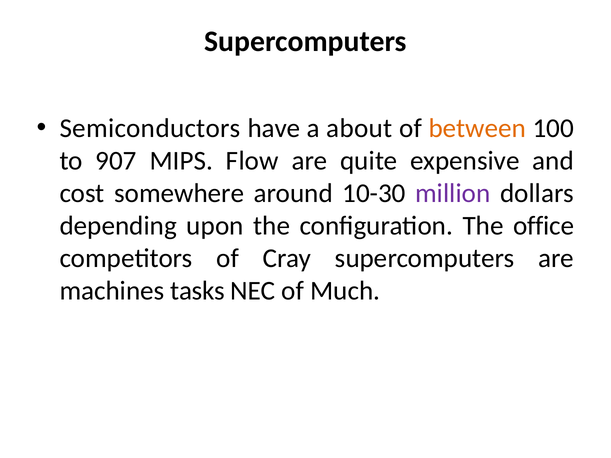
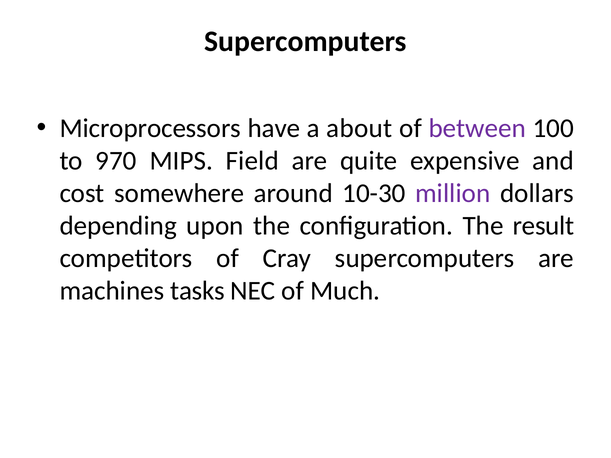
Semiconductors: Semiconductors -> Microprocessors
between colour: orange -> purple
907: 907 -> 970
Flow: Flow -> Field
office: office -> result
